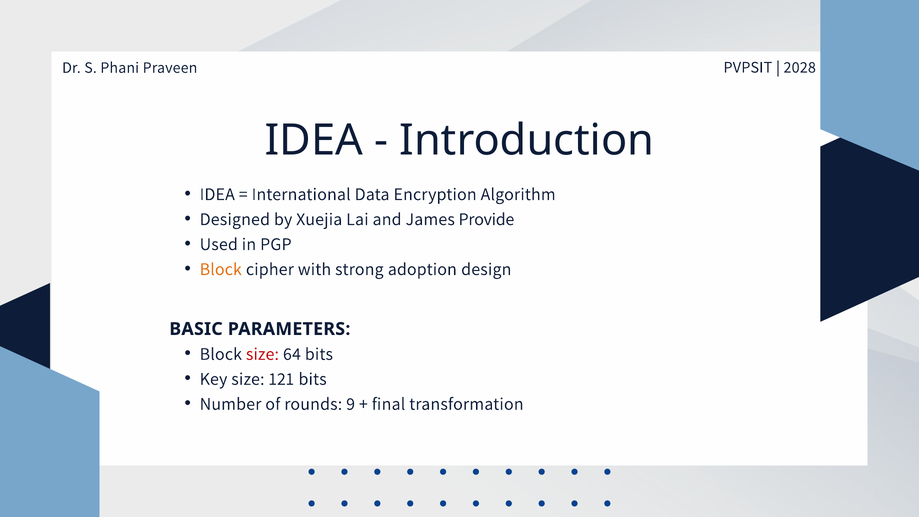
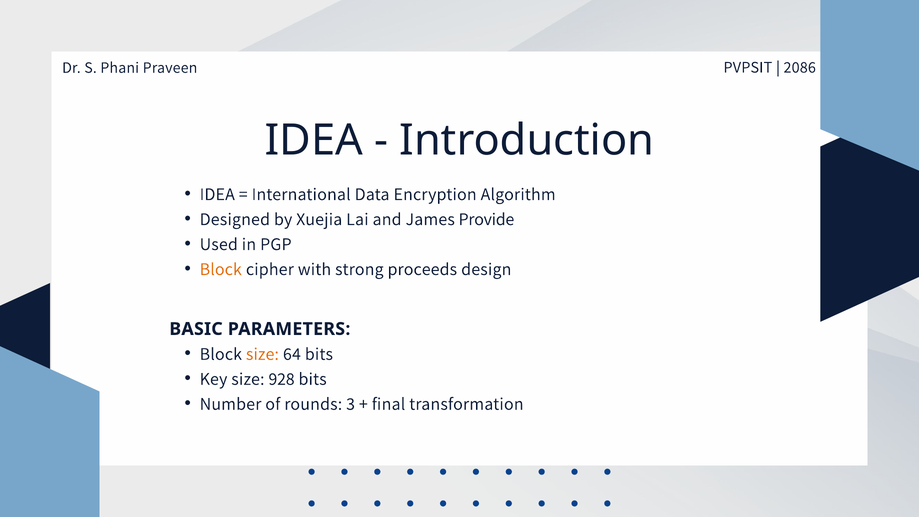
2028: 2028 -> 2086
adoption: adoption -> proceeds
size at (262, 354) colour: red -> orange
121: 121 -> 928
9: 9 -> 3
